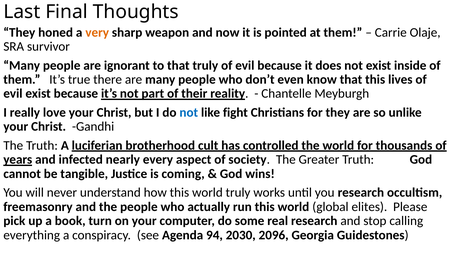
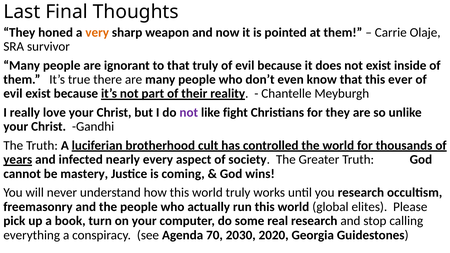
lives: lives -> ever
not at (189, 113) colour: blue -> purple
tangible: tangible -> mastery
94: 94 -> 70
2096: 2096 -> 2020
